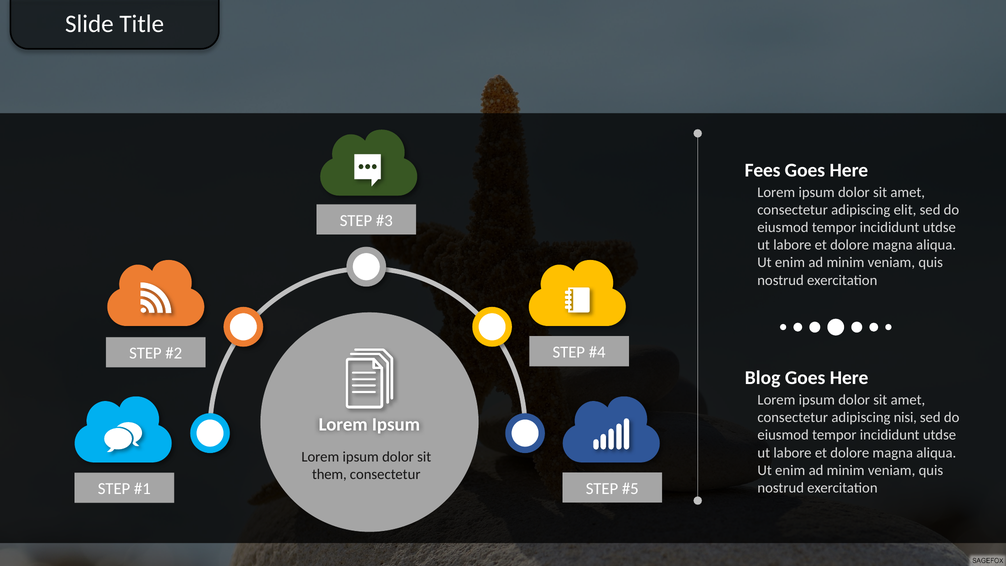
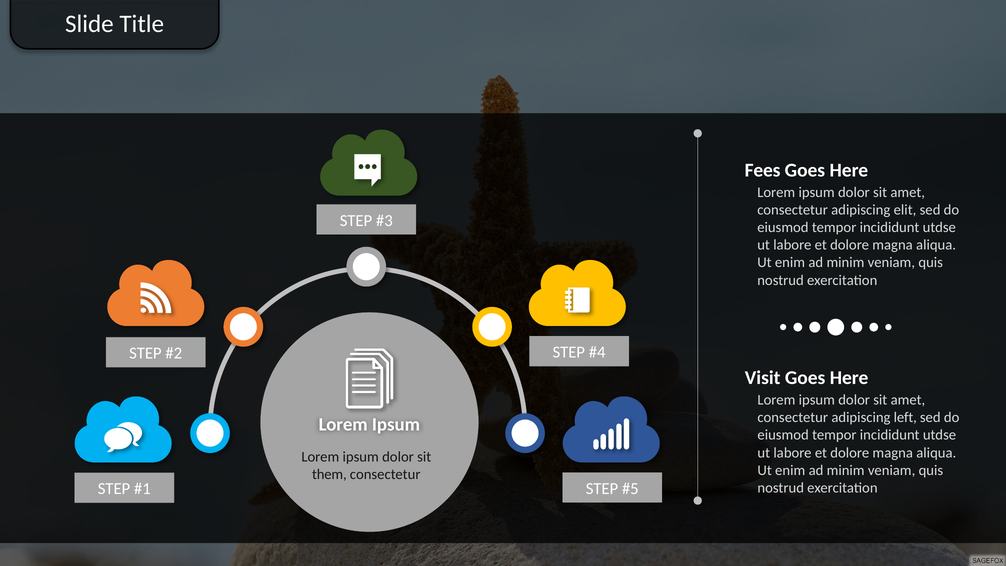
Blog: Blog -> Visit
nisi: nisi -> left
